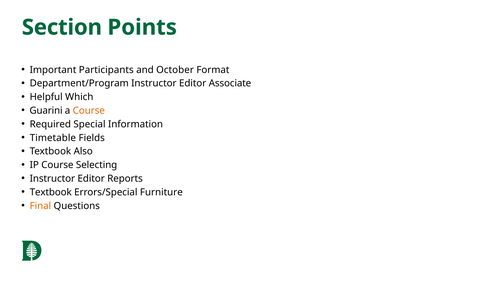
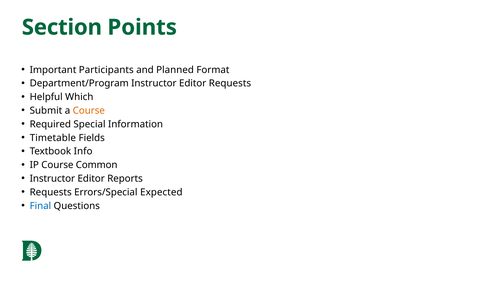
October: October -> Planned
Editor Associate: Associate -> Requests
Guarini: Guarini -> Submit
Also: Also -> Info
Selecting: Selecting -> Common
Textbook at (51, 192): Textbook -> Requests
Furniture: Furniture -> Expected
Final colour: orange -> blue
